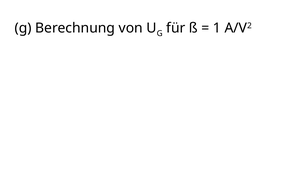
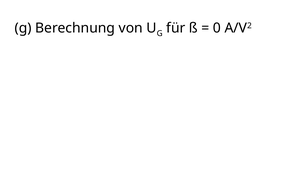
1: 1 -> 0
